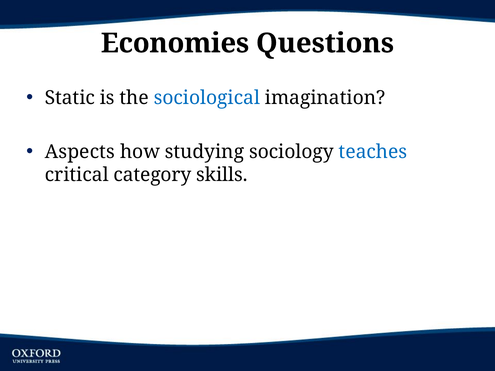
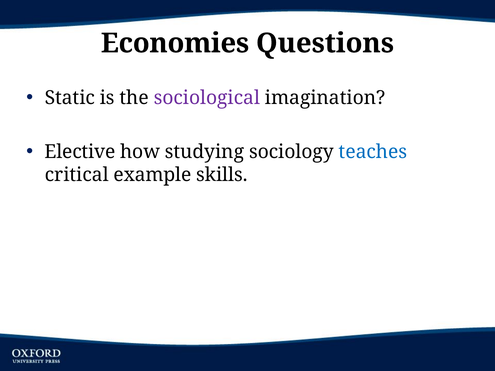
sociological colour: blue -> purple
Aspects: Aspects -> Elective
category: category -> example
